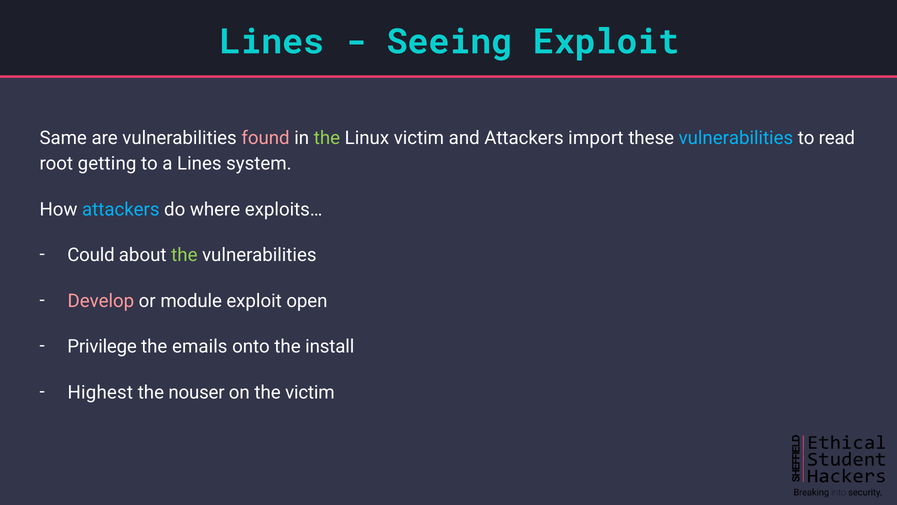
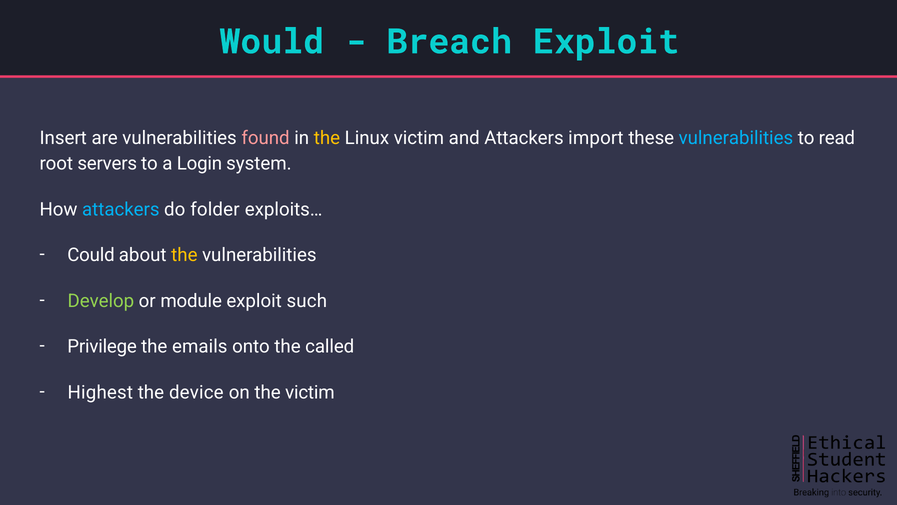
Lines at (272, 42): Lines -> Would
Seeing: Seeing -> Breach
Same: Same -> Insert
the at (327, 138) colour: light green -> yellow
getting: getting -> servers
a Lines: Lines -> Login
where: where -> folder
the at (184, 255) colour: light green -> yellow
Develop colour: pink -> light green
open: open -> such
install: install -> called
nouser: nouser -> device
